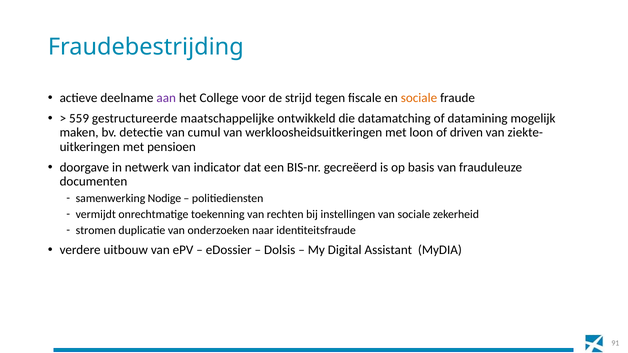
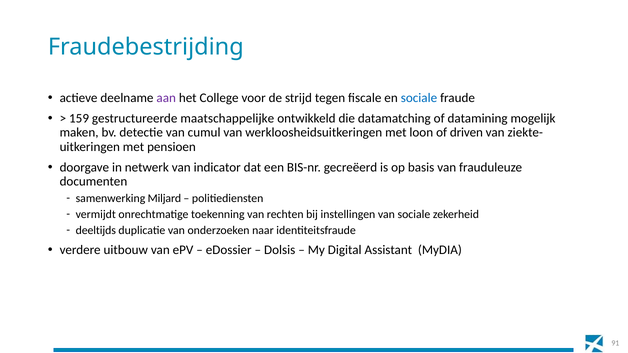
sociale at (419, 98) colour: orange -> blue
559: 559 -> 159
Nodige: Nodige -> Miljard
stromen: stromen -> deeltijds
